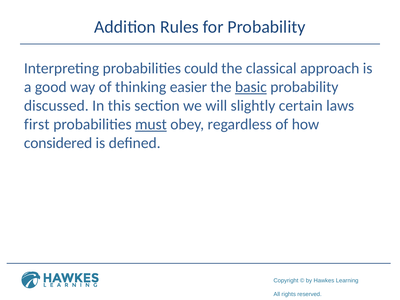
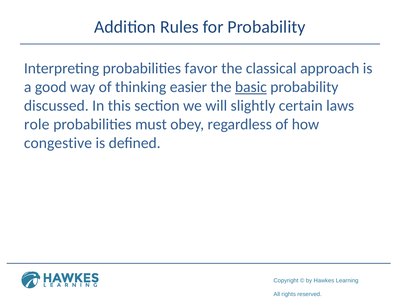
could: could -> favor
first: first -> role
must underline: present -> none
considered: considered -> congestive
